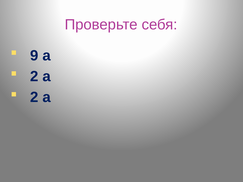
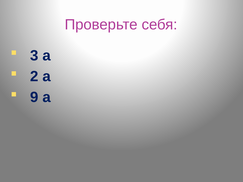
9: 9 -> 3
2 at (34, 97): 2 -> 9
